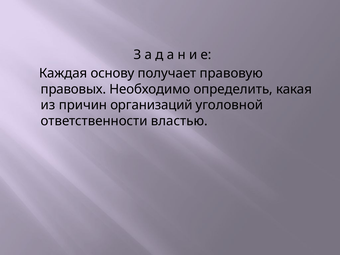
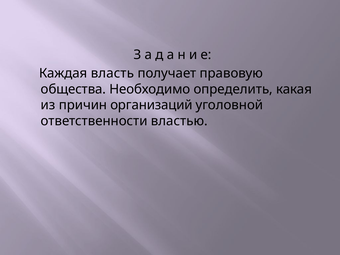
основу: основу -> власть
правовых: правовых -> общества
